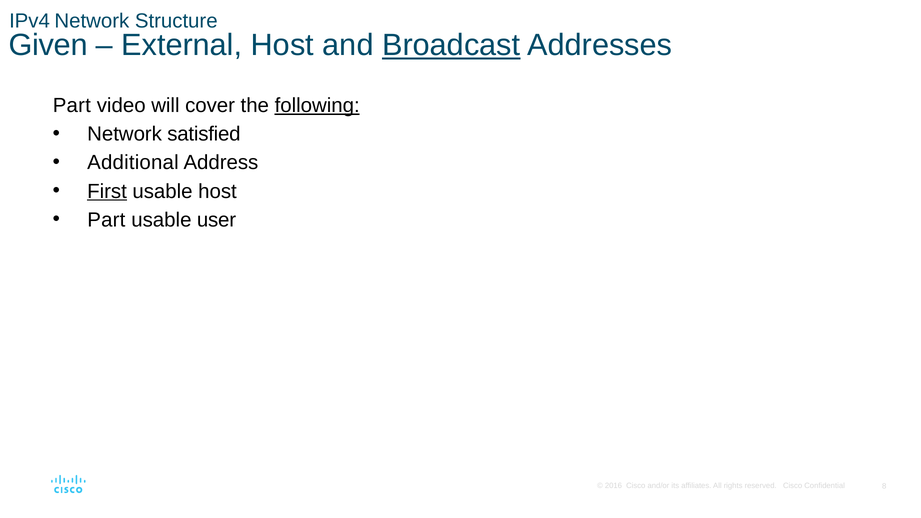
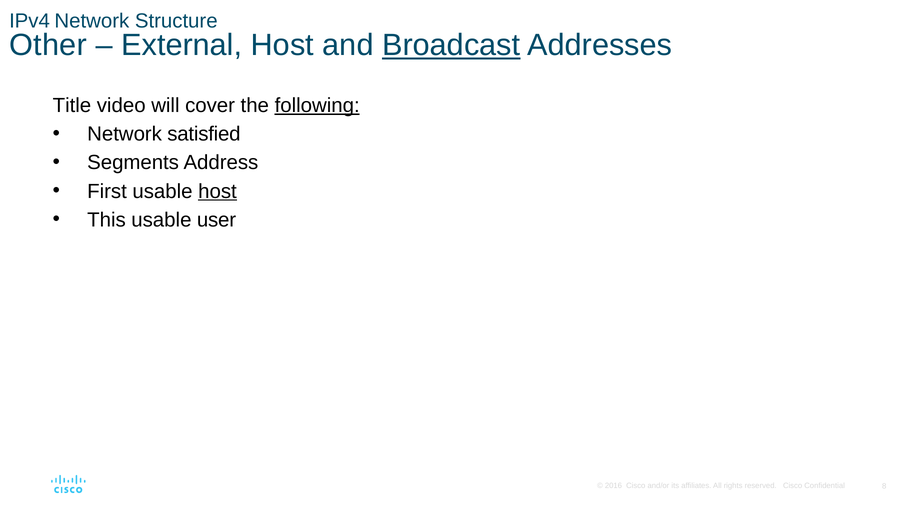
Given: Given -> Other
Part at (72, 105): Part -> Title
Additional: Additional -> Segments
First underline: present -> none
host at (218, 191) underline: none -> present
Part at (106, 220): Part -> This
